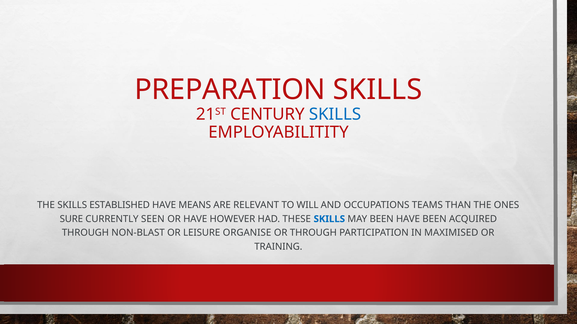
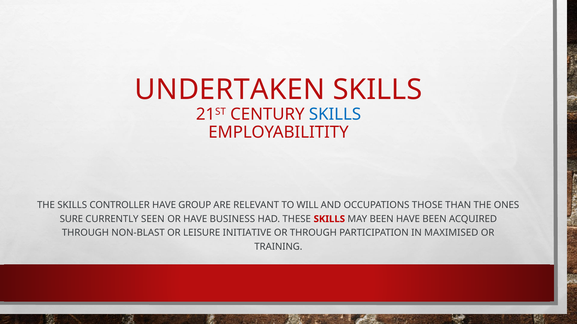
PREPARATION: PREPARATION -> UNDERTAKEN
ESTABLISHED: ESTABLISHED -> CONTROLLER
MEANS: MEANS -> GROUP
TEAMS: TEAMS -> THOSE
HOWEVER: HOWEVER -> BUSINESS
SKILLS at (329, 219) colour: blue -> red
ORGANISE: ORGANISE -> INITIATIVE
